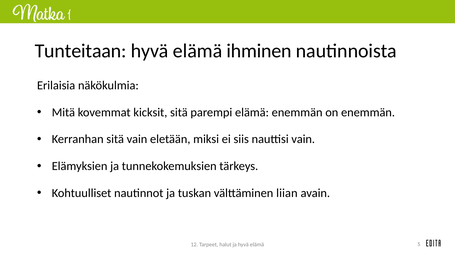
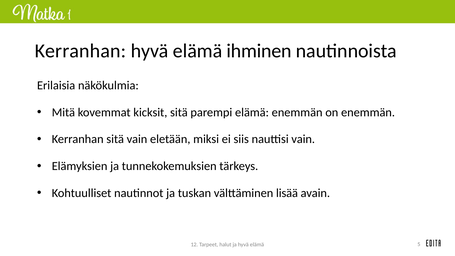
Tunteitaan at (81, 51): Tunteitaan -> Kerranhan
liian: liian -> lisää
